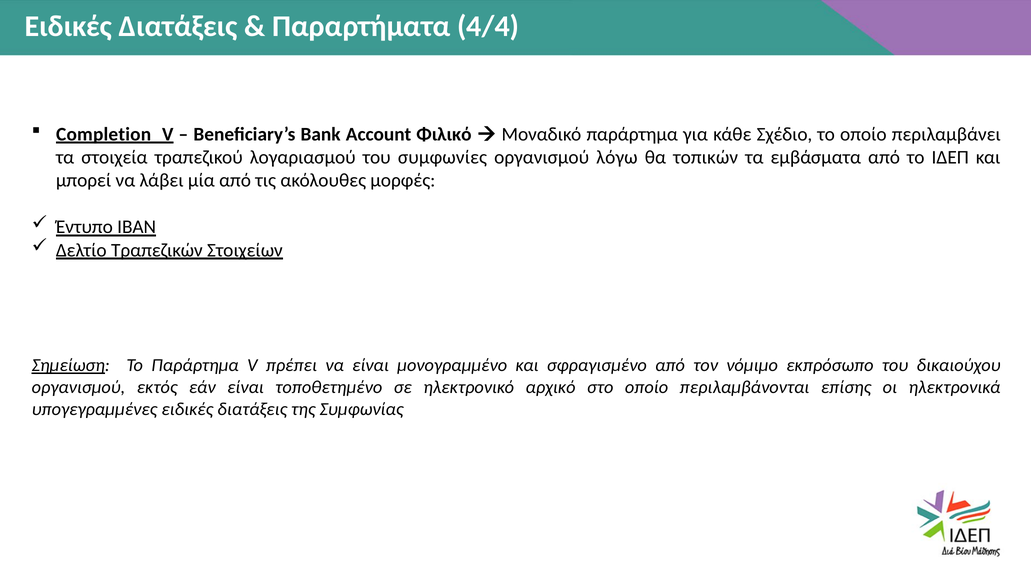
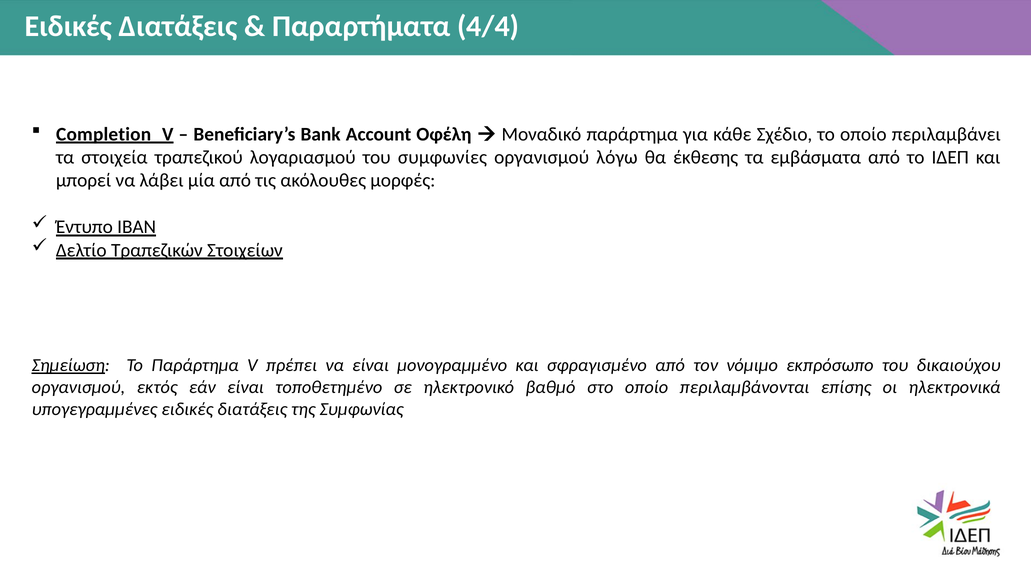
Φιλικό: Φιλικό -> Οφέλη
τοπικών: τοπικών -> έκθεσης
αρχικό: αρχικό -> βαθμό
